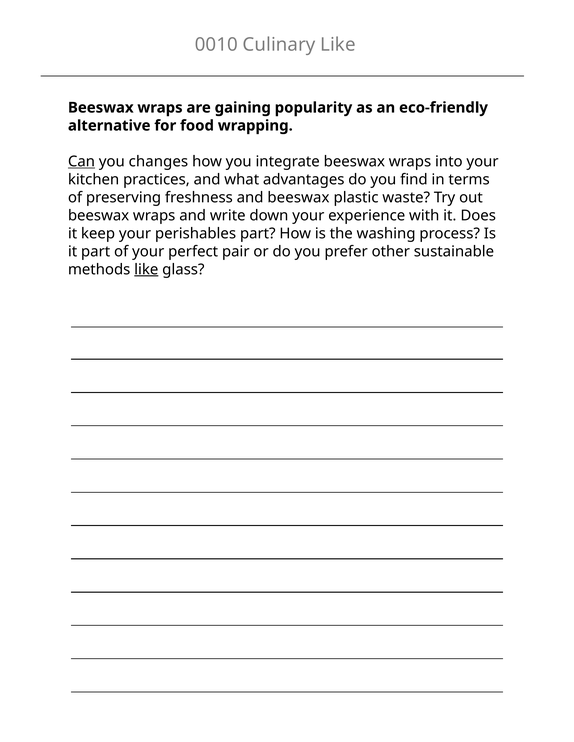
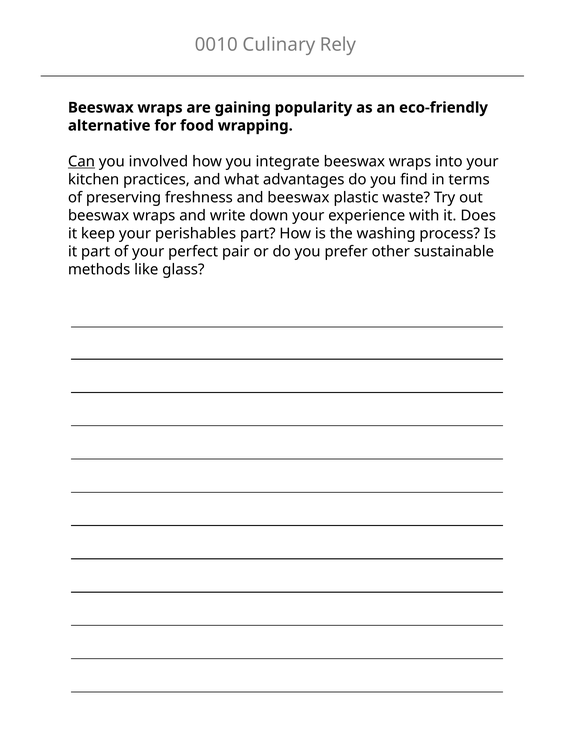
Culinary Like: Like -> Rely
changes: changes -> involved
like at (146, 270) underline: present -> none
